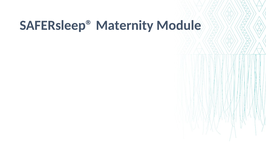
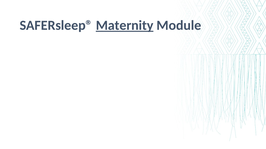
Maternity underline: none -> present
